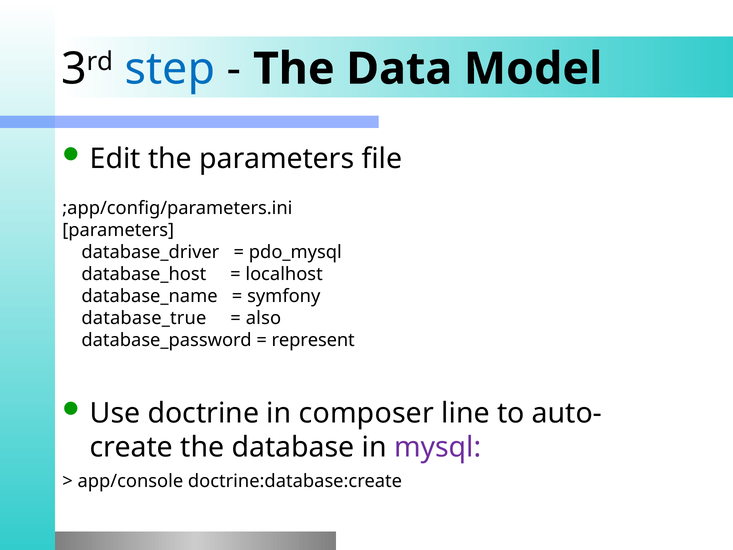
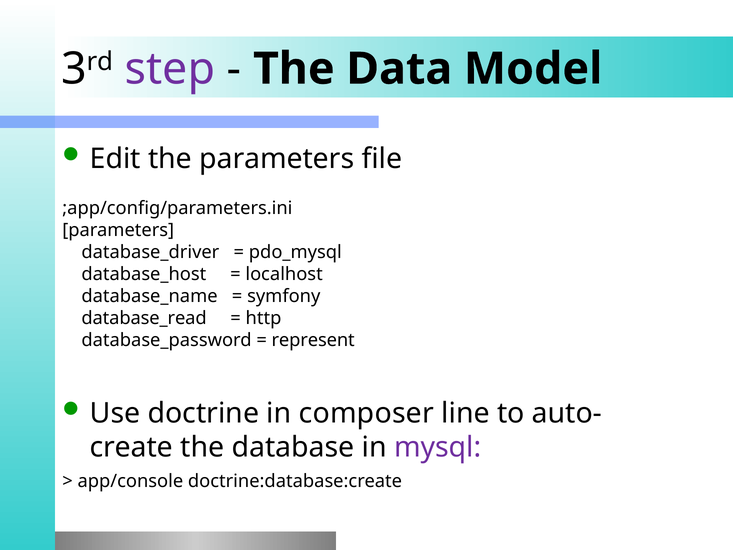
step colour: blue -> purple
database_true: database_true -> database_read
also: also -> http
